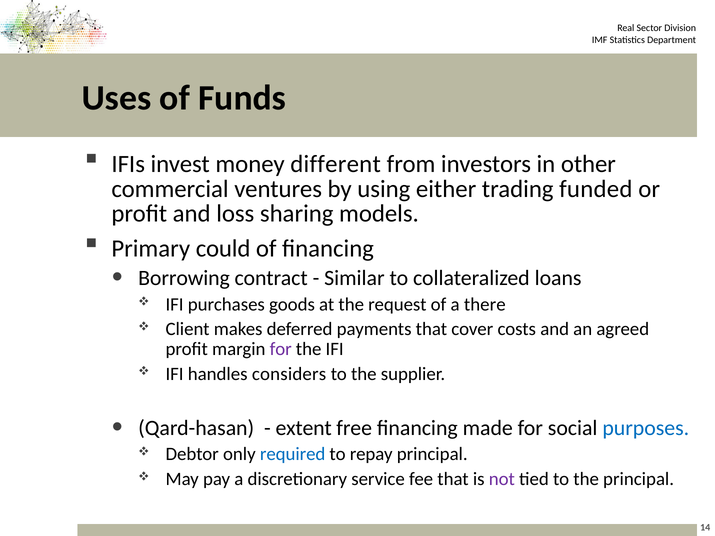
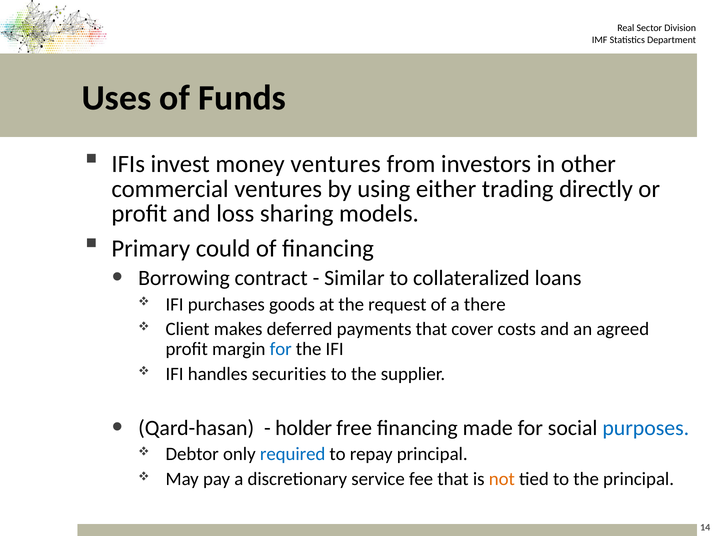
money different: different -> ventures
funded: funded -> directly
for at (281, 349) colour: purple -> blue
considers: considers -> securities
extent: extent -> holder
not colour: purple -> orange
